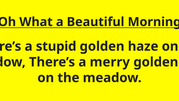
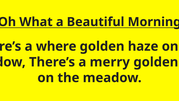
stupid: stupid -> where
